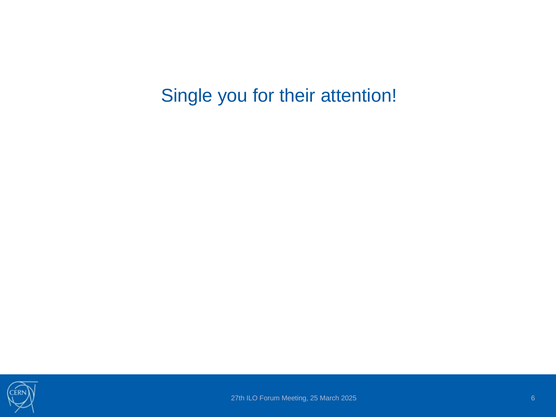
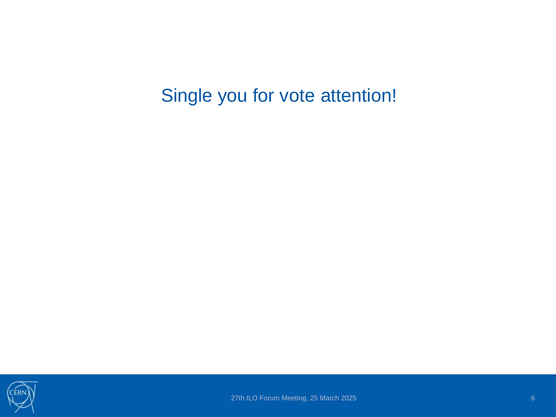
their: their -> vote
